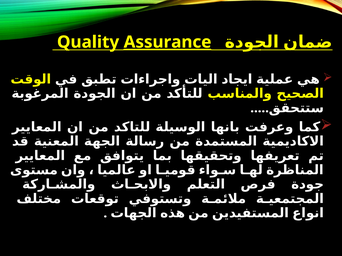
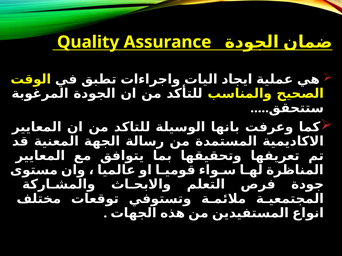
Assurance underline: present -> none
